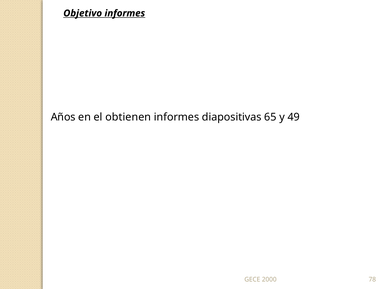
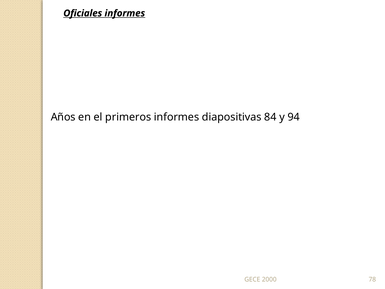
Objetivo: Objetivo -> Oficiales
obtienen: obtienen -> primeros
65: 65 -> 84
49: 49 -> 94
